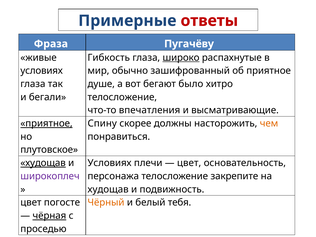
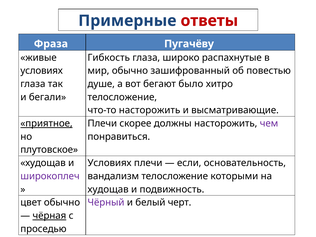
широко underline: present -> none
об приятное: приятное -> повестью
что-то впечатления: впечатления -> насторожить
Спину at (102, 123): Спину -> Плечи
чем colour: orange -> purple
худощав at (43, 163) underline: present -> none
цвет at (189, 163): цвет -> если
персонажа: персонажа -> вандализм
закрепите: закрепите -> которыми
цвет погосте: погосте -> обычно
Чёрный colour: orange -> purple
тебя: тебя -> черт
